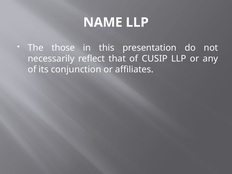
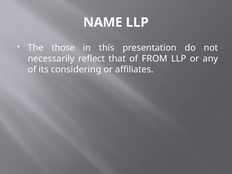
CUSIP: CUSIP -> FROM
conjunction: conjunction -> considering
